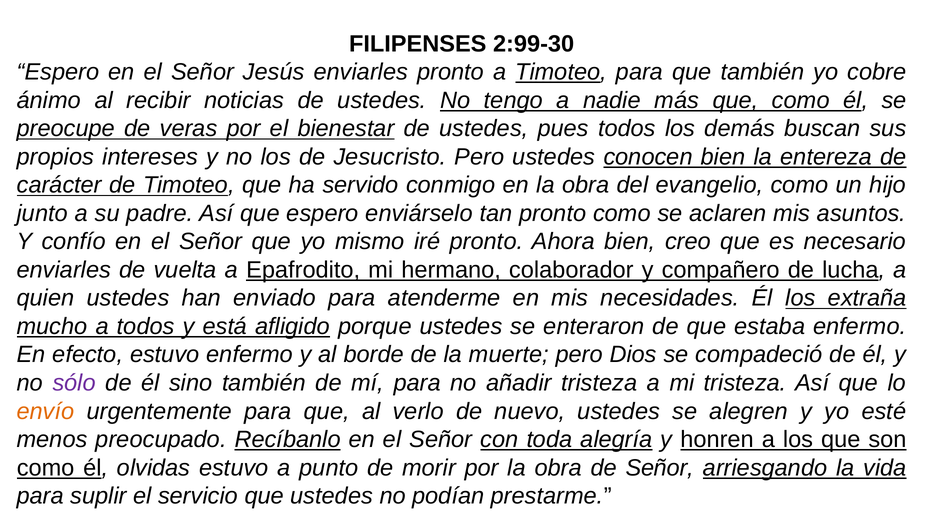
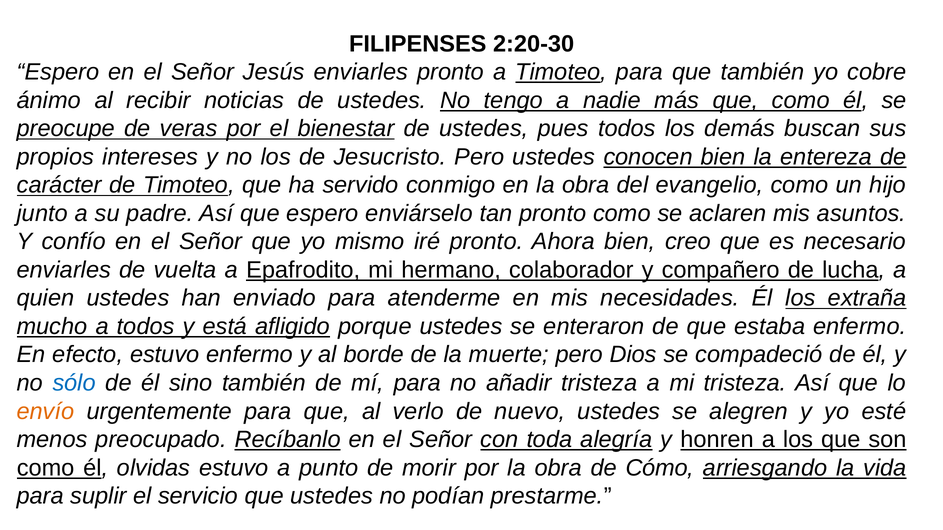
2:99-30: 2:99-30 -> 2:20-30
sólo colour: purple -> blue
de Señor: Señor -> Cómo
